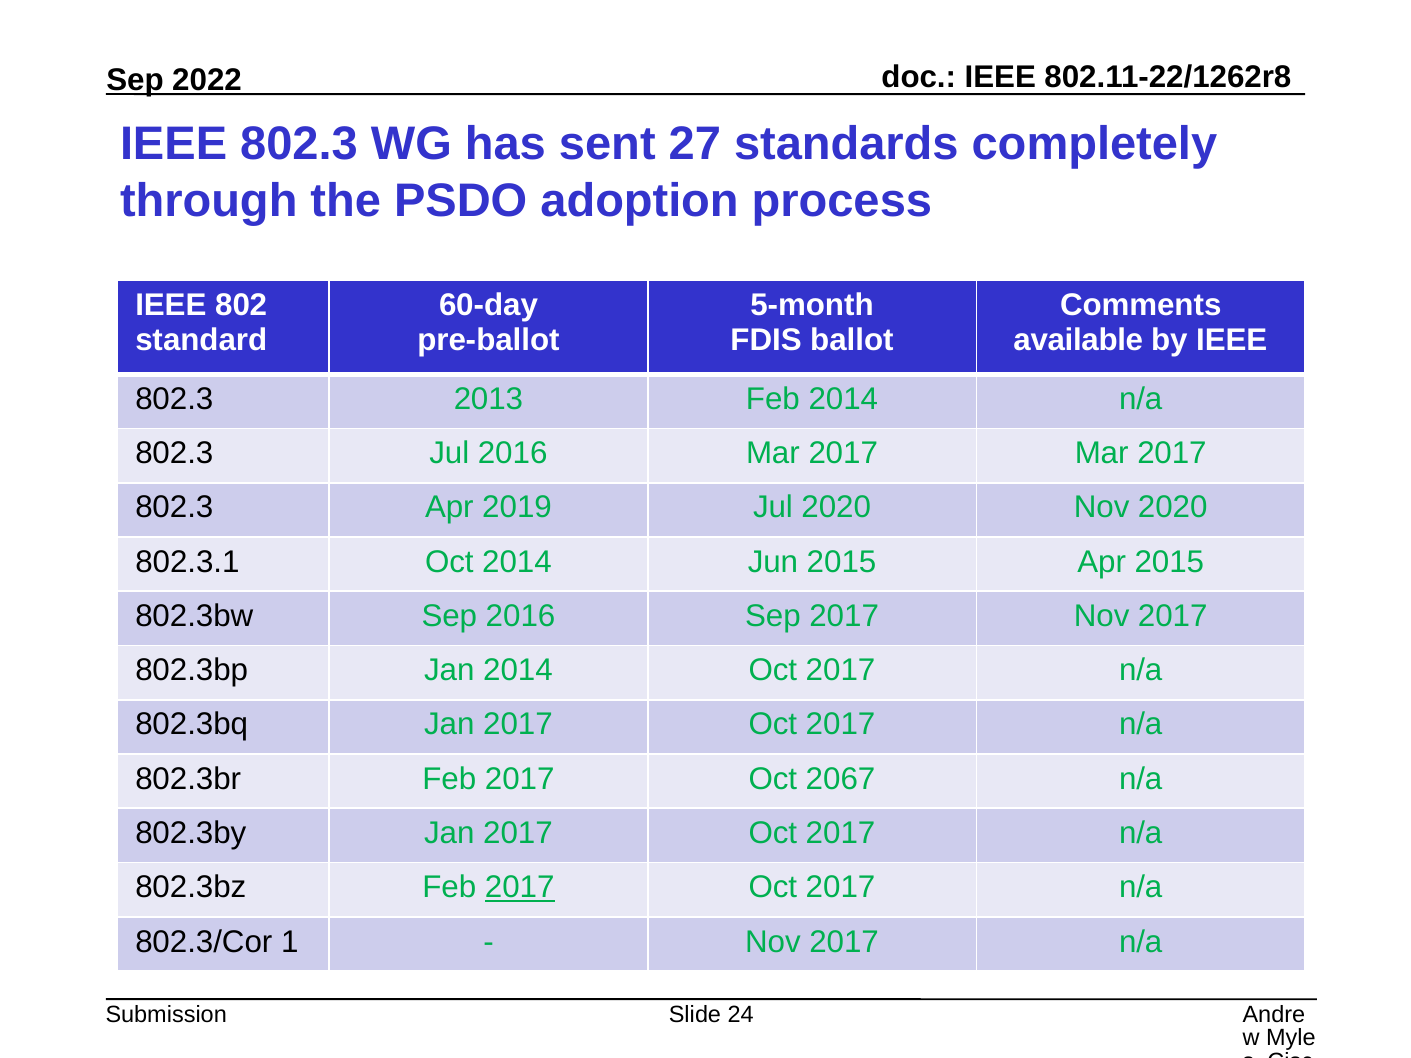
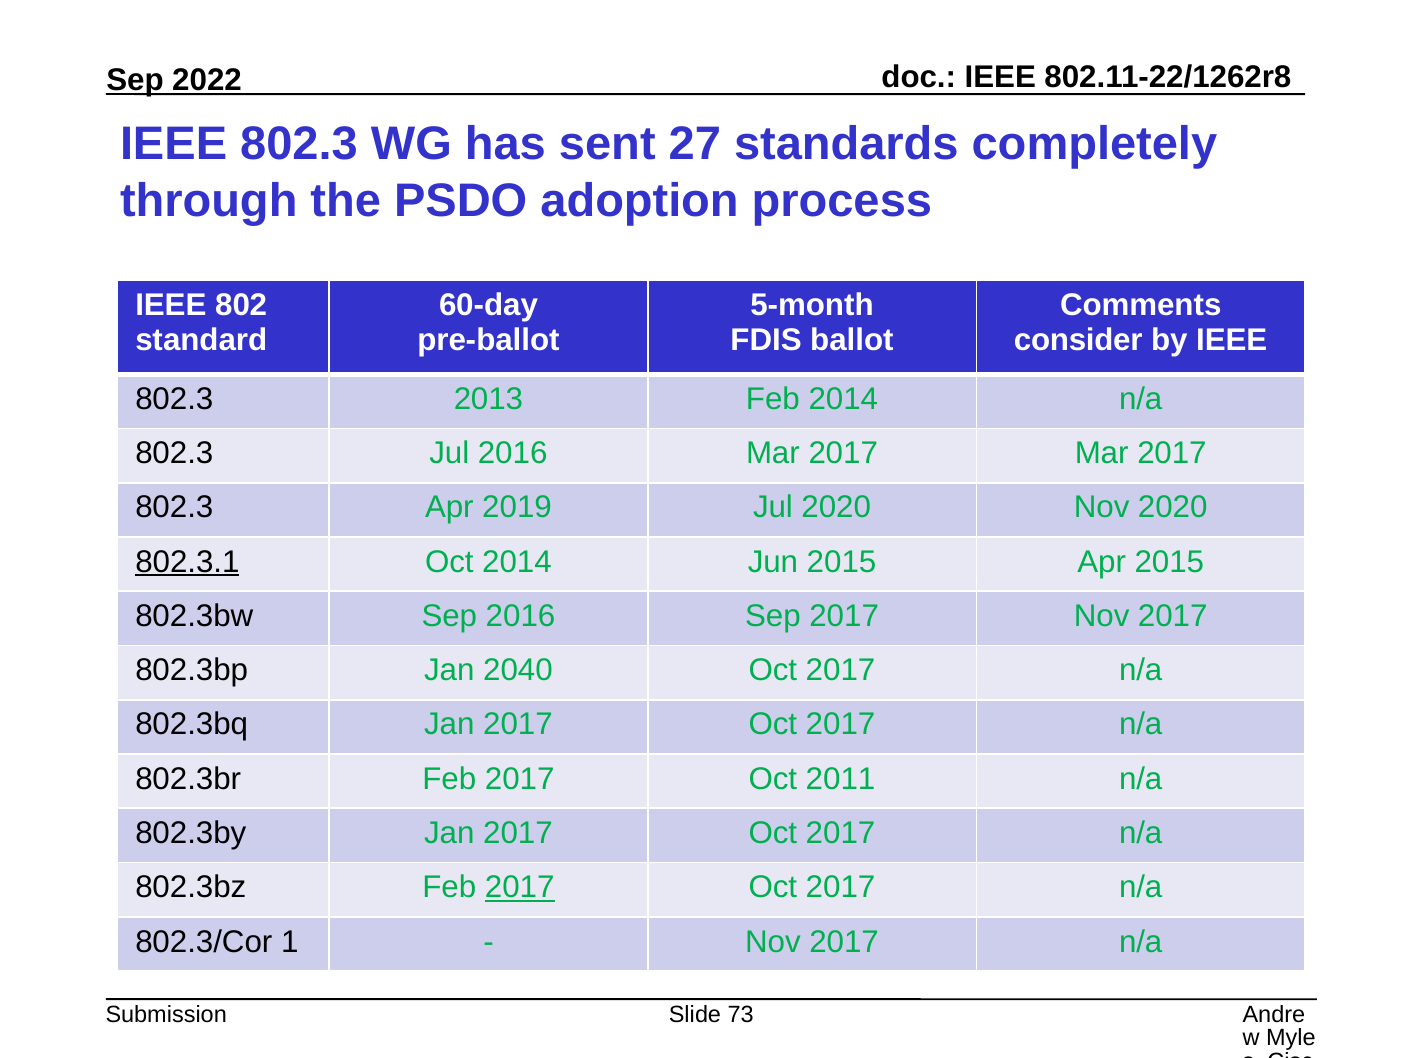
available: available -> consider
802.3.1 underline: none -> present
Jan 2014: 2014 -> 2040
2067: 2067 -> 2011
24: 24 -> 73
